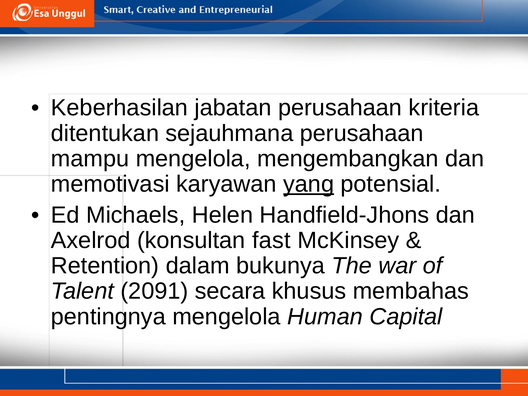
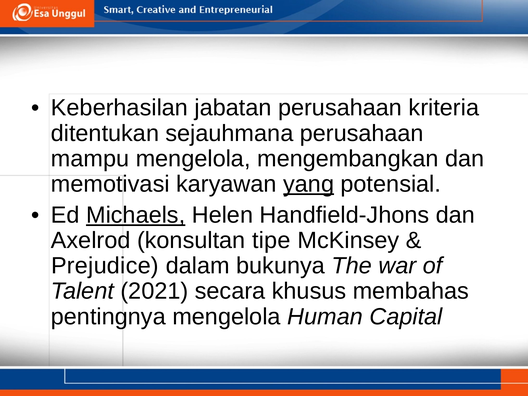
Michaels underline: none -> present
fast: fast -> tipe
Retention: Retention -> Prejudice
2091: 2091 -> 2021
